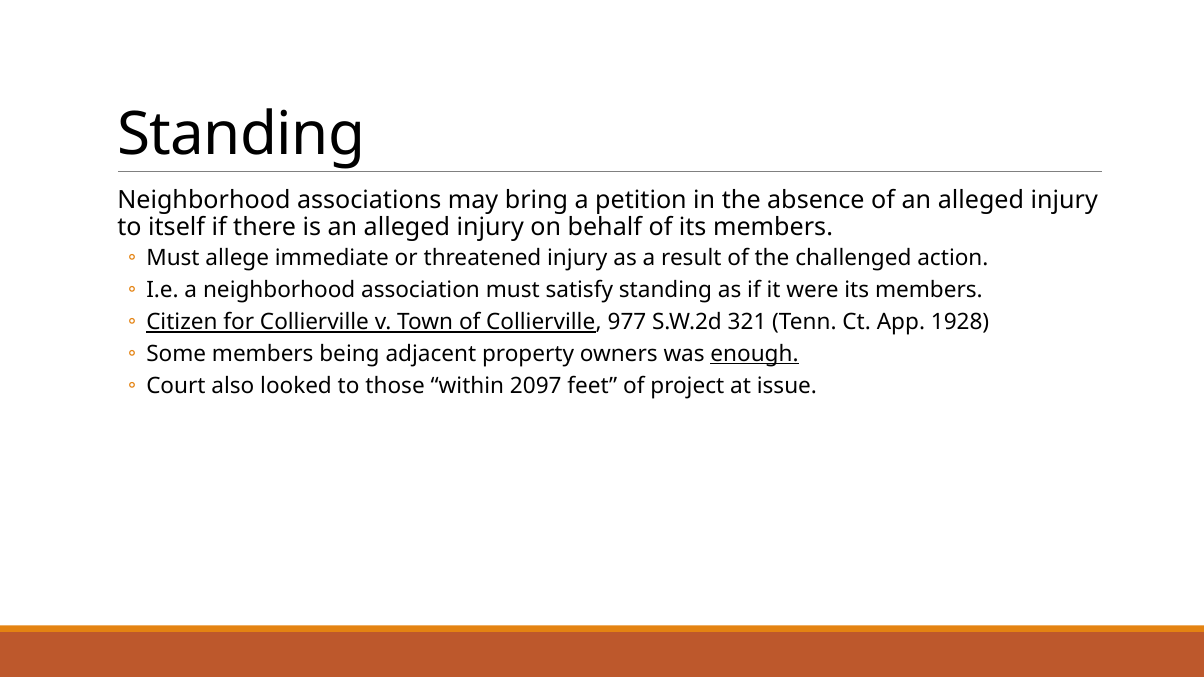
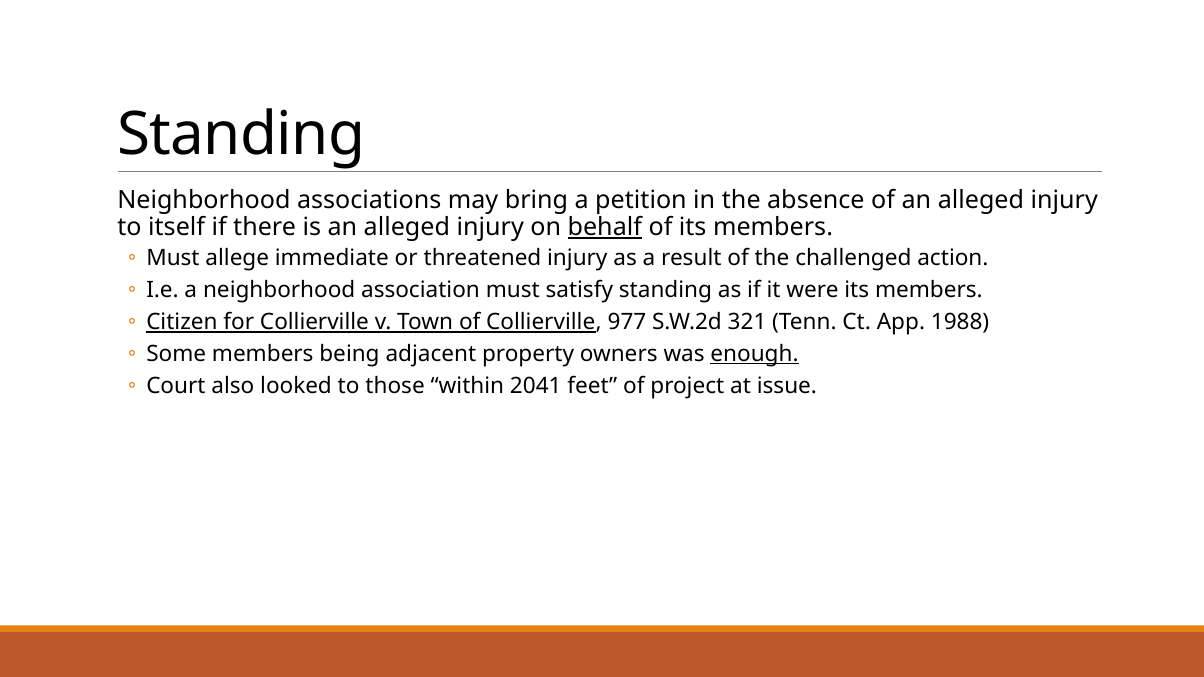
behalf underline: none -> present
1928: 1928 -> 1988
2097: 2097 -> 2041
